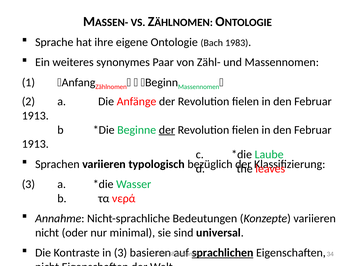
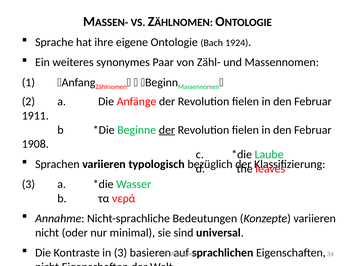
1983: 1983 -> 1924
1913 at (35, 116): 1913 -> 1911
1913 at (35, 144): 1913 -> 1908
sprachlichen underline: present -> none
